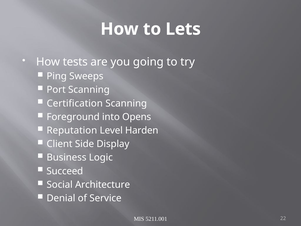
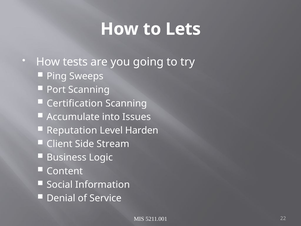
Foreground: Foreground -> Accumulate
Opens: Opens -> Issues
Display: Display -> Stream
Succeed: Succeed -> Content
Architecture: Architecture -> Information
